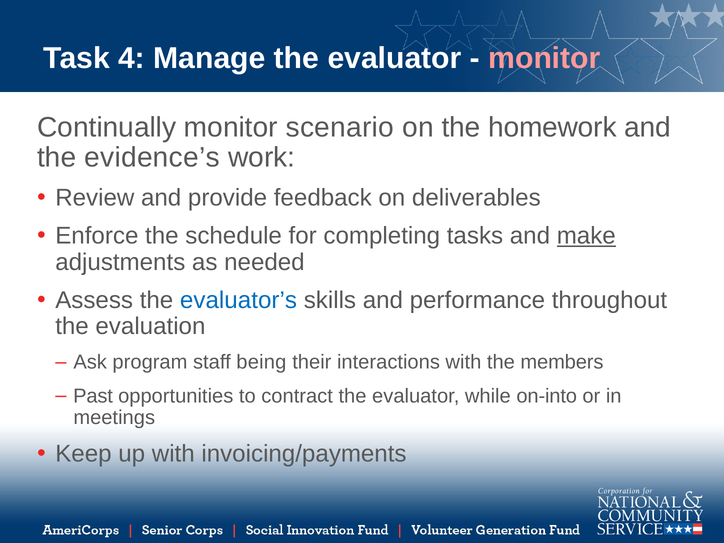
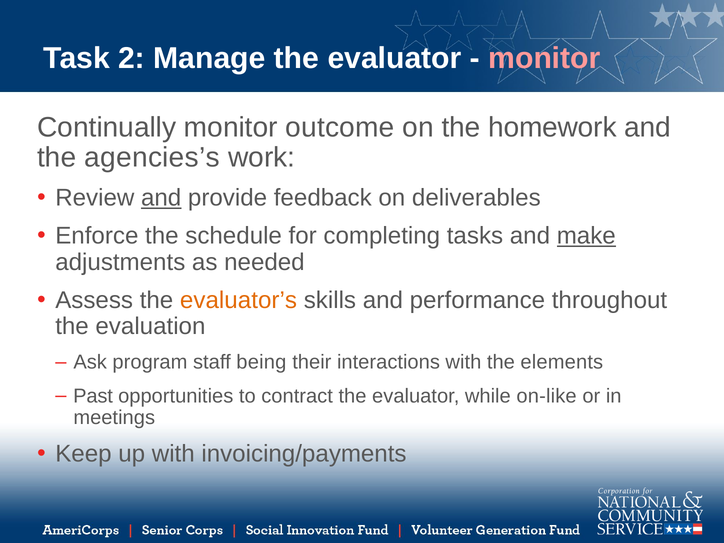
4: 4 -> 2
scenario: scenario -> outcome
evidence’s: evidence’s -> agencies’s
and at (161, 198) underline: none -> present
evaluator’s colour: blue -> orange
members: members -> elements
on-into: on-into -> on-like
